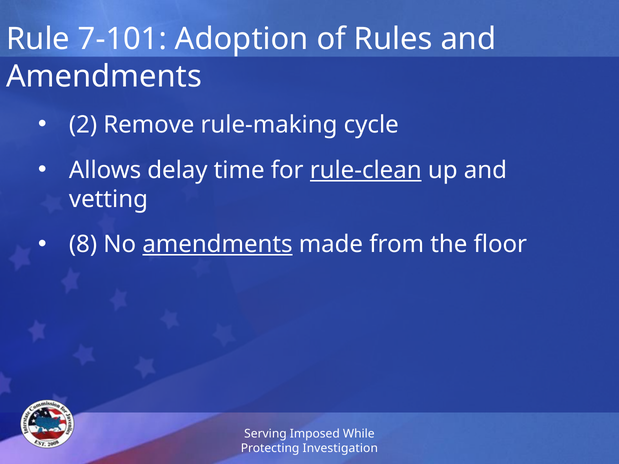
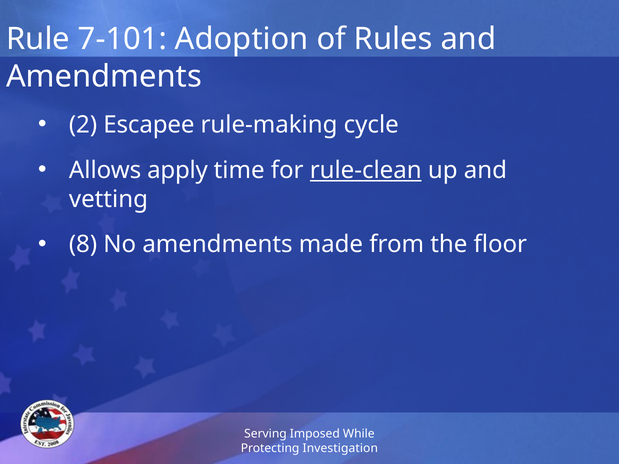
Remove: Remove -> Escapee
delay: delay -> apply
amendments at (217, 245) underline: present -> none
